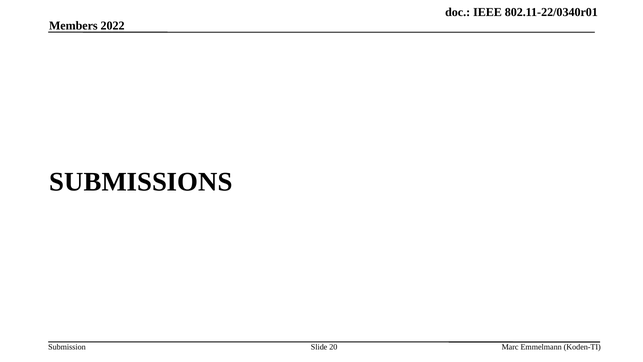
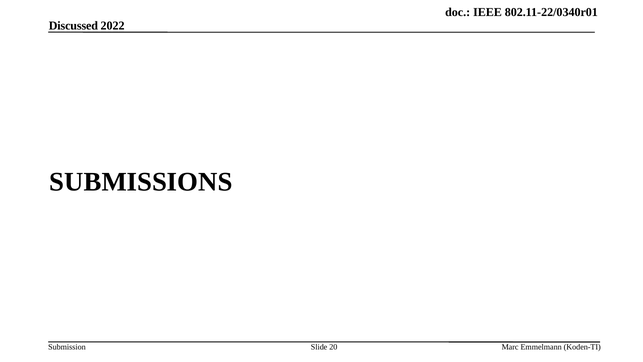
Members: Members -> Discussed
